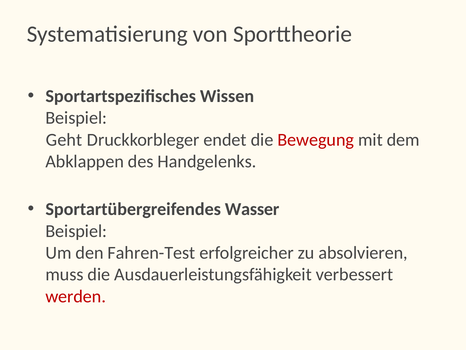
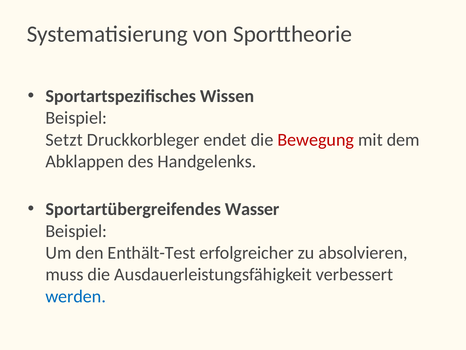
Geht: Geht -> Setzt
Fahren-Test: Fahren-Test -> Enthält-Test
werden colour: red -> blue
